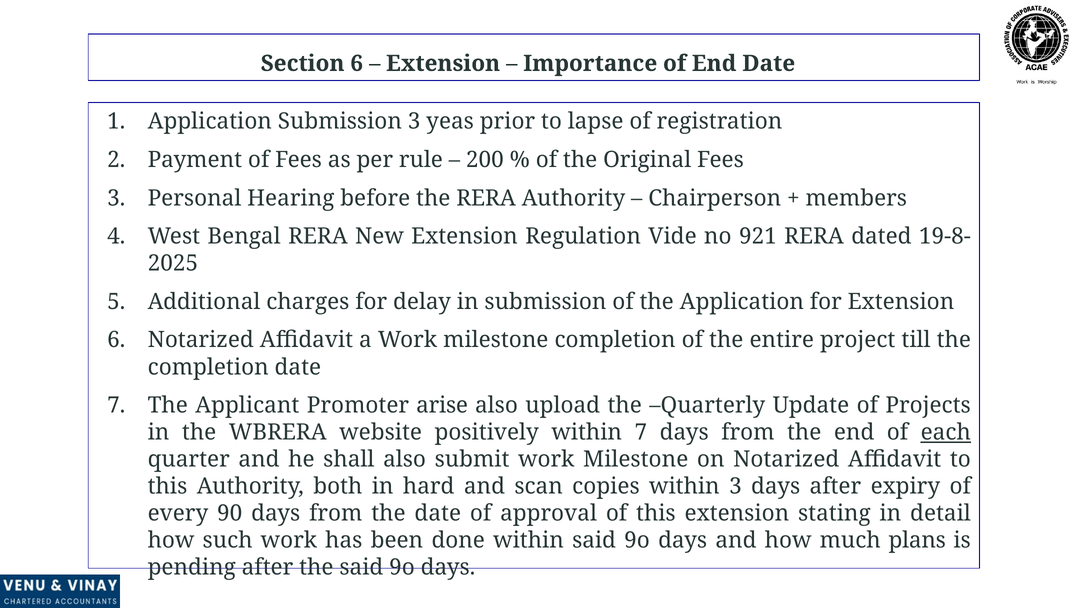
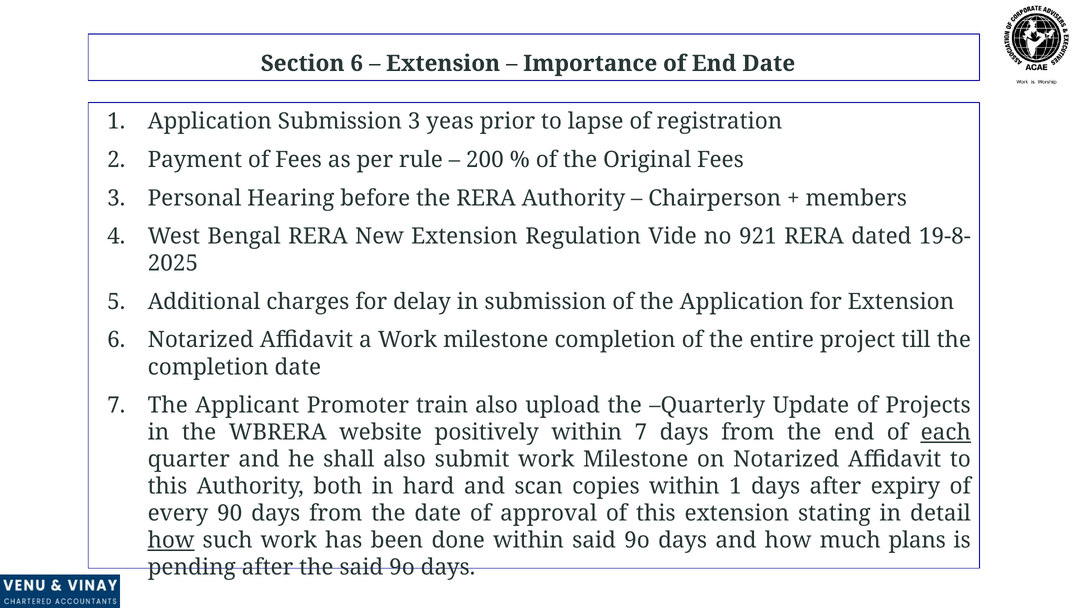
arise: arise -> train
within 3: 3 -> 1
how at (171, 541) underline: none -> present
